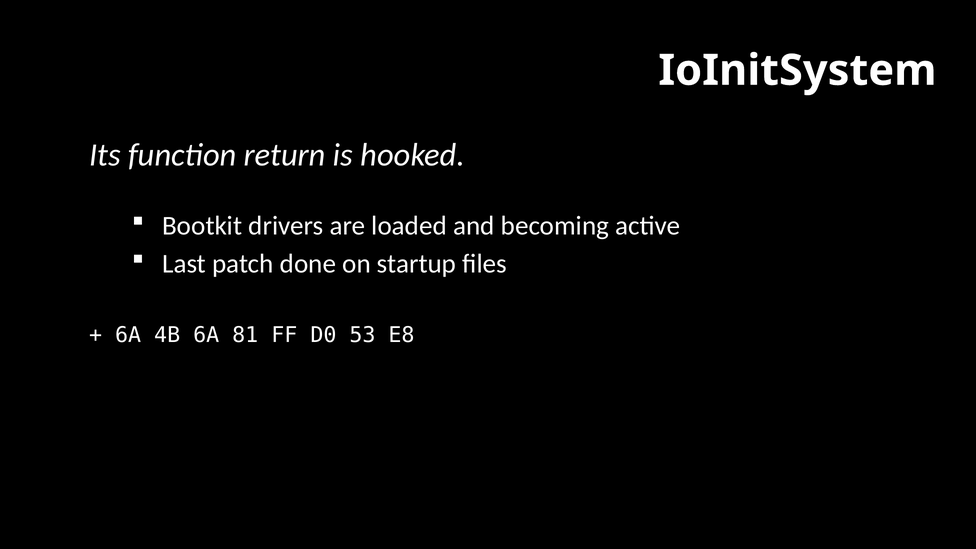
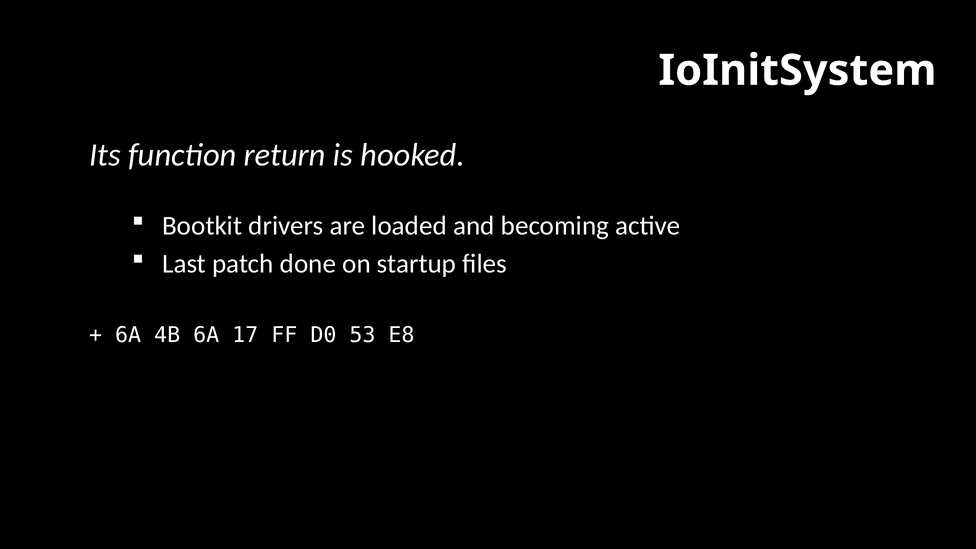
81: 81 -> 17
